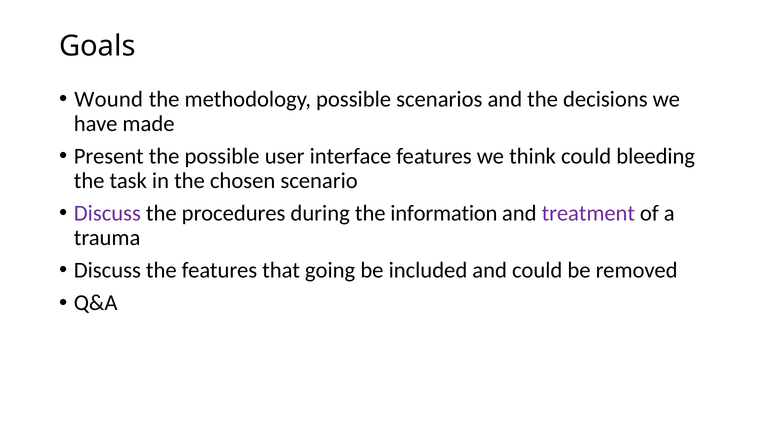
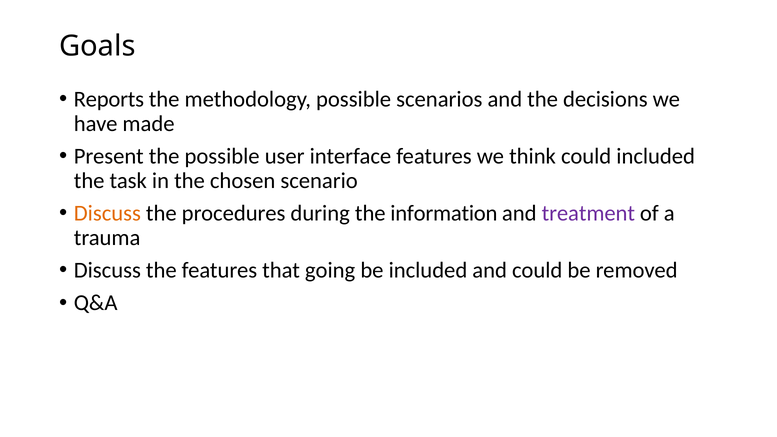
Wound: Wound -> Reports
could bleeding: bleeding -> included
Discuss at (107, 213) colour: purple -> orange
